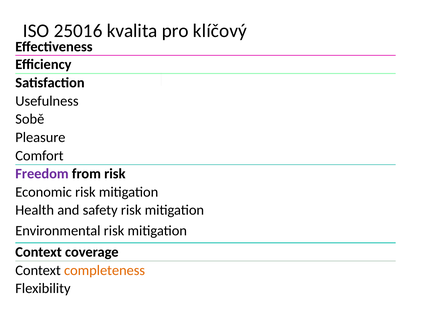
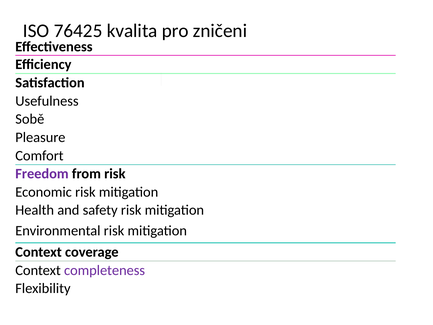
25016: 25016 -> 76425
klíčový: klíčový -> zničeni
completeness colour: orange -> purple
